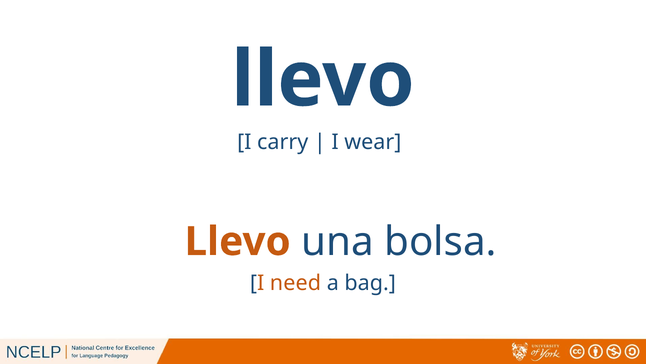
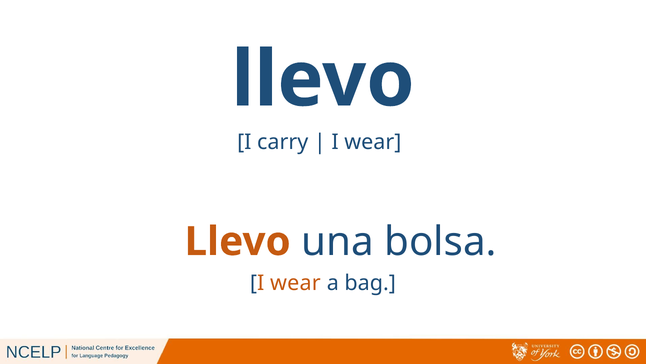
need at (295, 282): need -> wear
